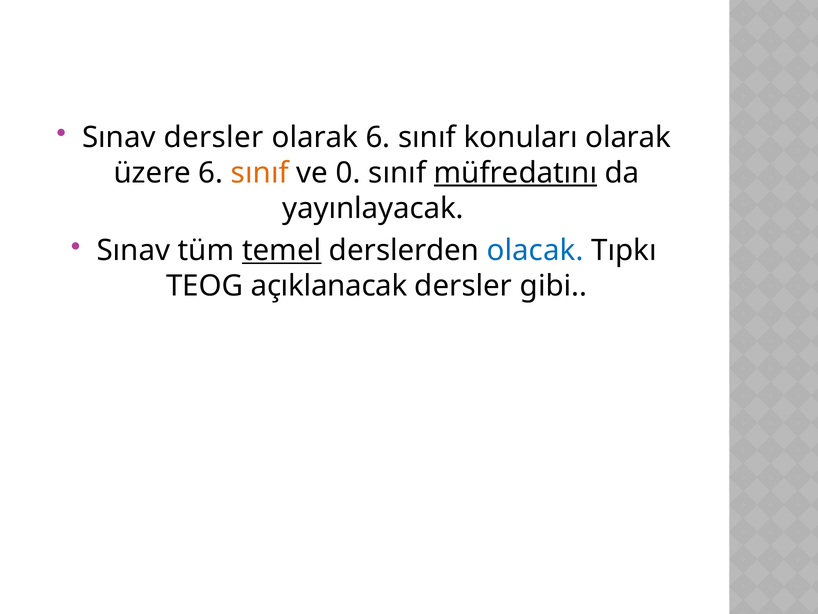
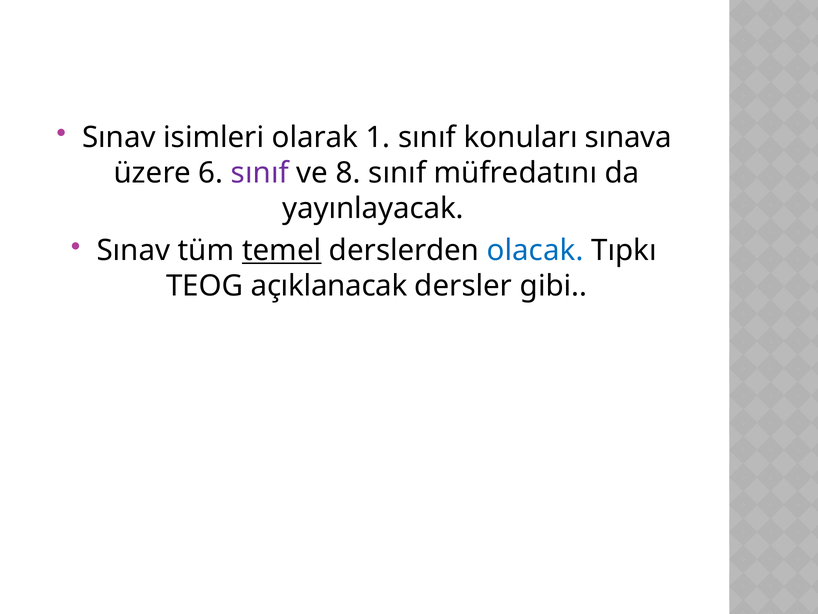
Sınav dersler: dersler -> isimleri
olarak 6: 6 -> 1
konuları olarak: olarak -> sınava
sınıf at (260, 173) colour: orange -> purple
0: 0 -> 8
müfredatını underline: present -> none
